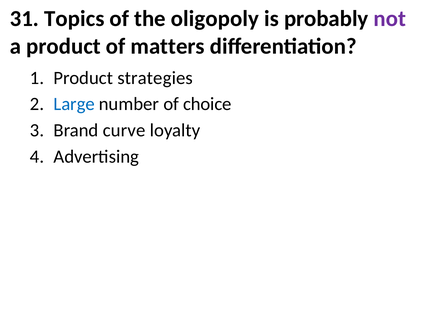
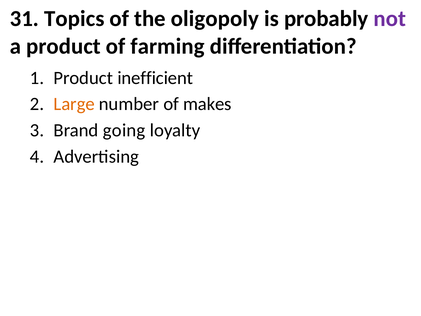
matters: matters -> farming
strategies: strategies -> inefficient
Large colour: blue -> orange
choice: choice -> makes
curve: curve -> going
